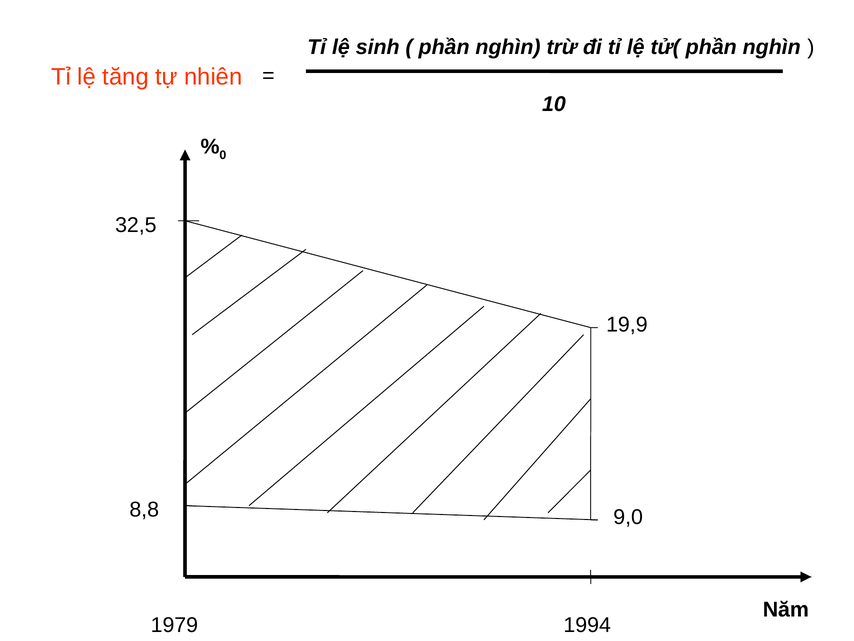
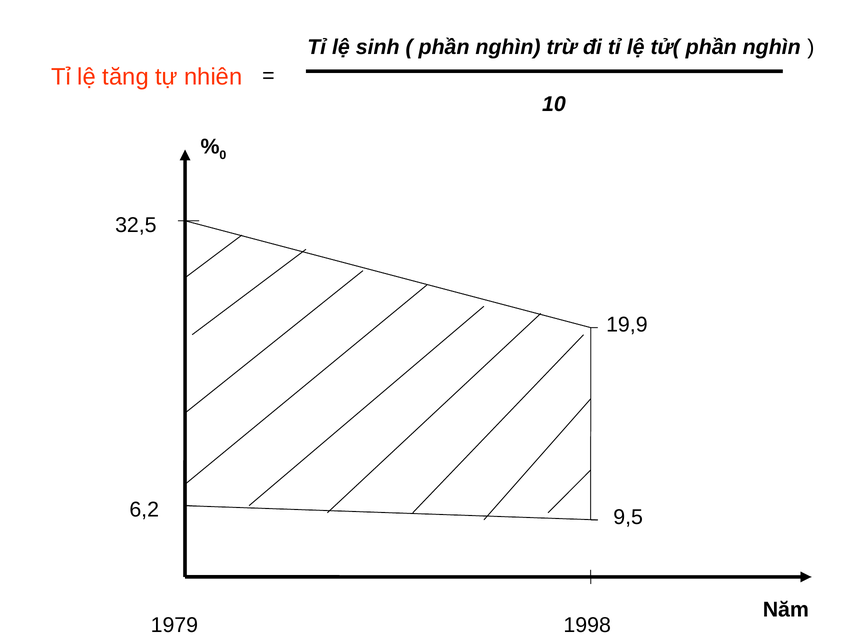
8,8: 8,8 -> 6,2
9,0: 9,0 -> 9,5
1994: 1994 -> 1998
